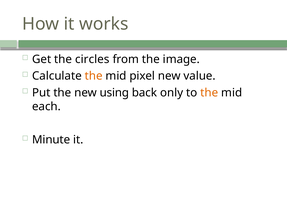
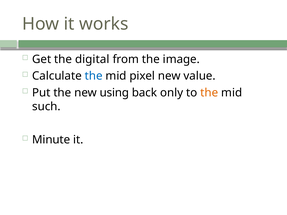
circles: circles -> digital
the at (94, 76) colour: orange -> blue
each: each -> such
